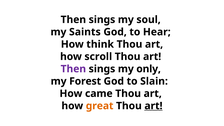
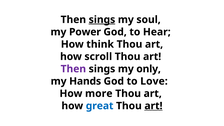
sings at (102, 20) underline: none -> present
Saints: Saints -> Power
Forest: Forest -> Hands
Slain: Slain -> Love
came: came -> more
great colour: orange -> blue
